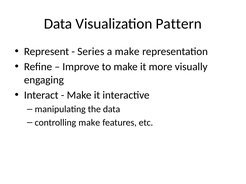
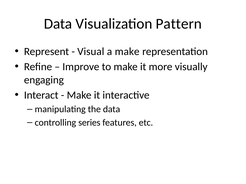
Series: Series -> Visual
controlling make: make -> series
